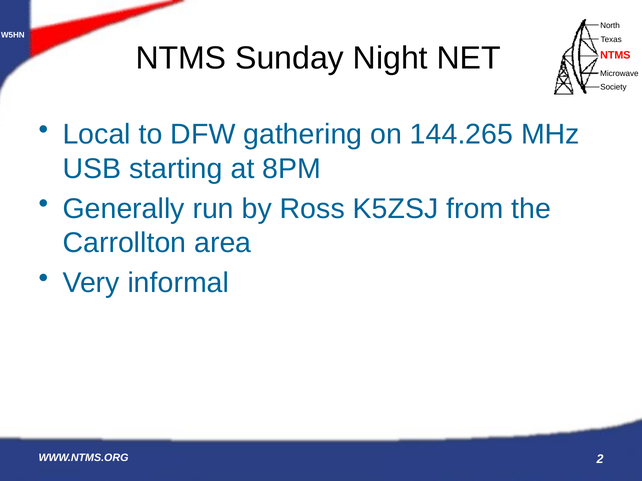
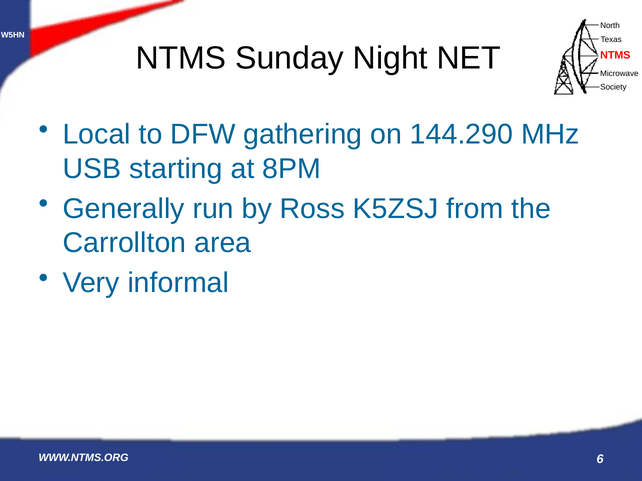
144.265: 144.265 -> 144.290
2: 2 -> 6
